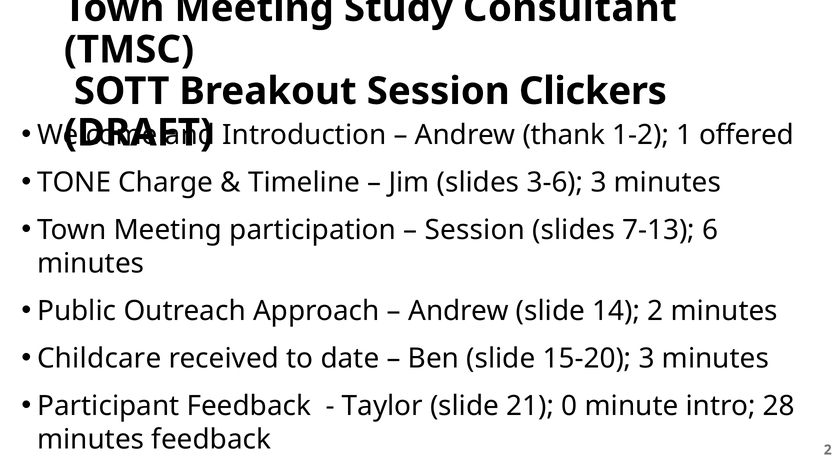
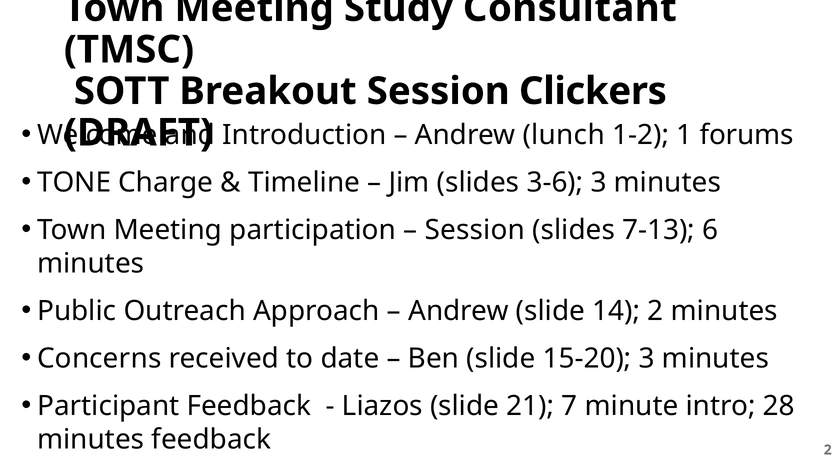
Andrew thank: thank -> lunch
offered: offered -> forums
Childcare: Childcare -> Concerns
Taylor: Taylor -> Liazos
0: 0 -> 7
